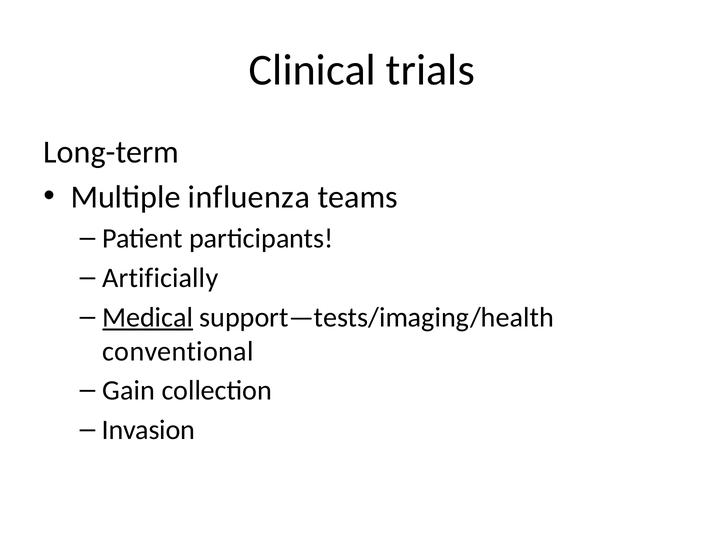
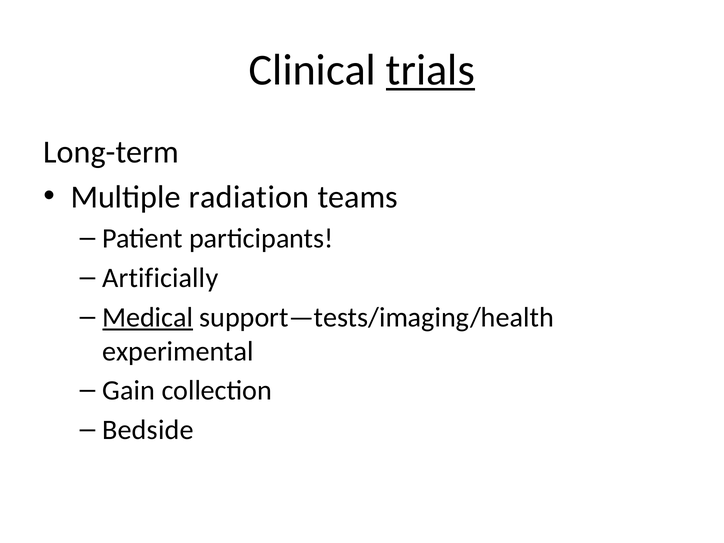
trials underline: none -> present
influenza: influenza -> radiation
conventional: conventional -> experimental
Invasion: Invasion -> Bedside
